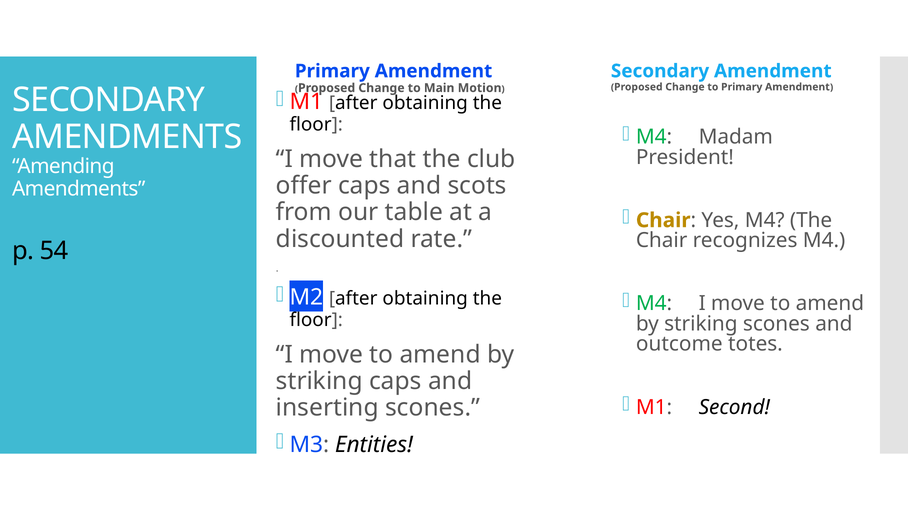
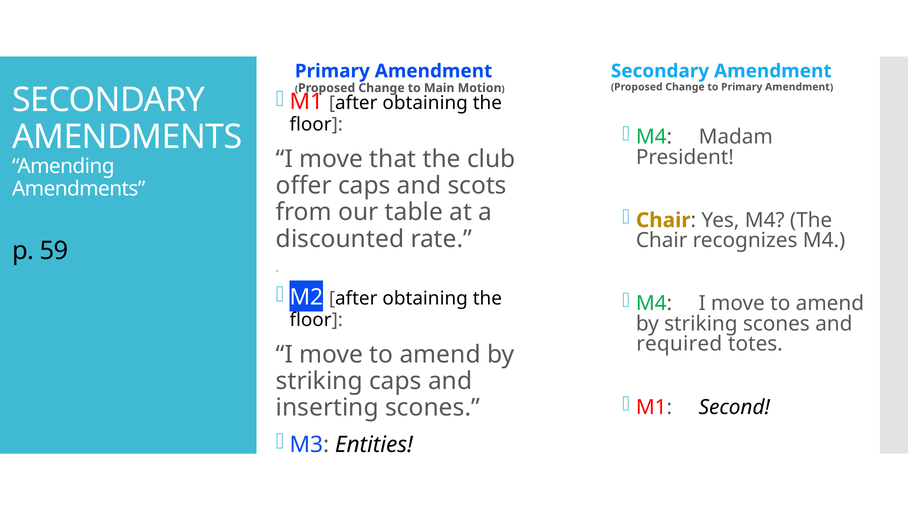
54: 54 -> 59
outcome: outcome -> required
